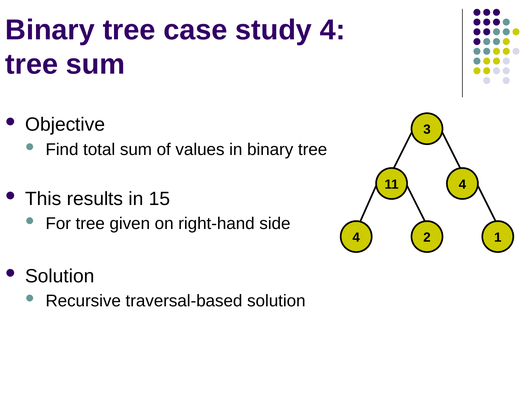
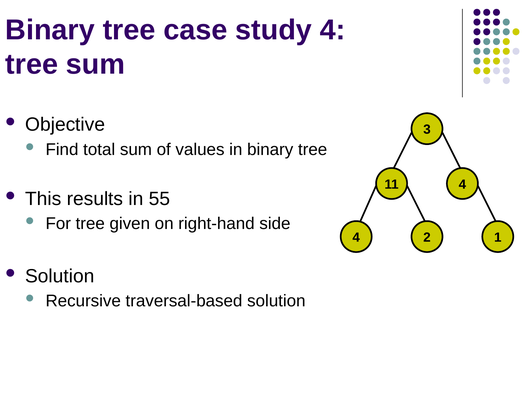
15: 15 -> 55
